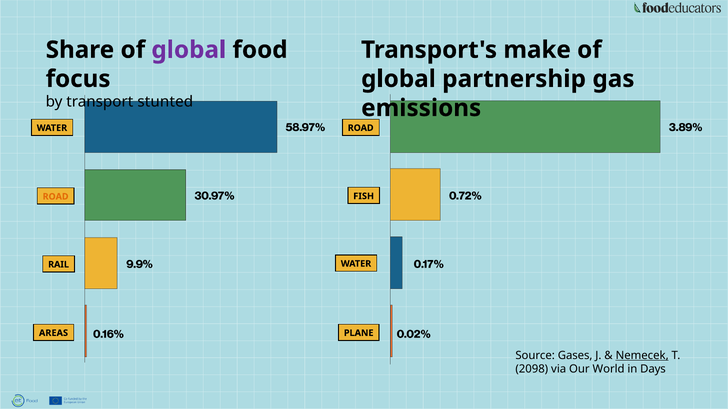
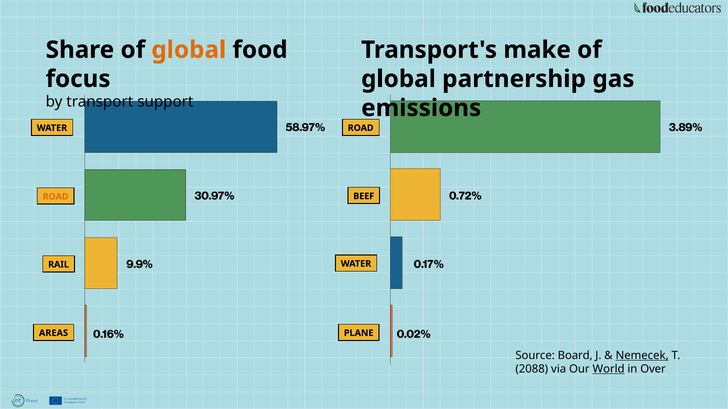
global at (189, 50) colour: purple -> orange
stunted: stunted -> support
FISH: FISH -> BEEF
Gases: Gases -> Board
2098: 2098 -> 2088
World underline: none -> present
Days: Days -> Over
